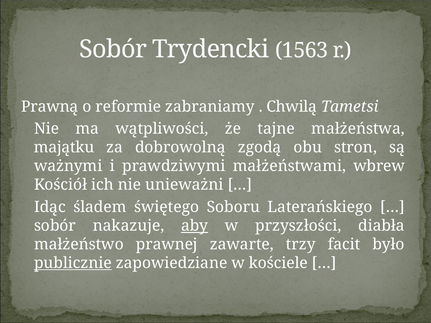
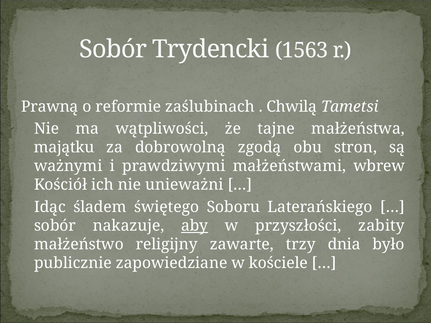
zabraniamy: zabraniamy -> zaślubinach
diabła: diabła -> zabity
prawnej: prawnej -> religijny
facit: facit -> dnia
publicznie underline: present -> none
